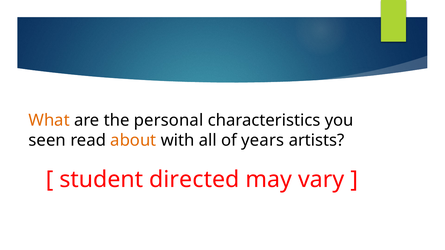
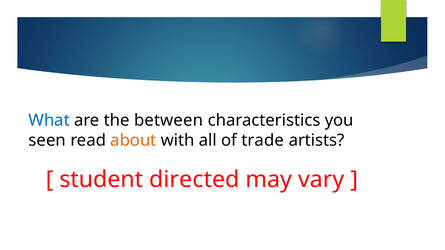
What colour: orange -> blue
personal: personal -> between
years: years -> trade
